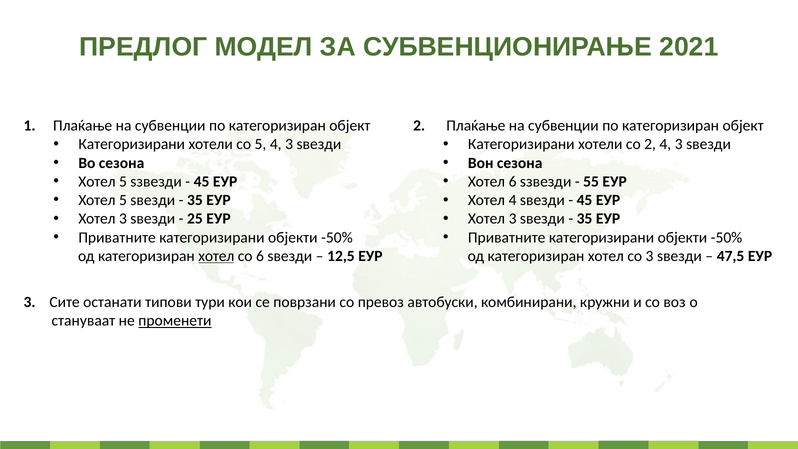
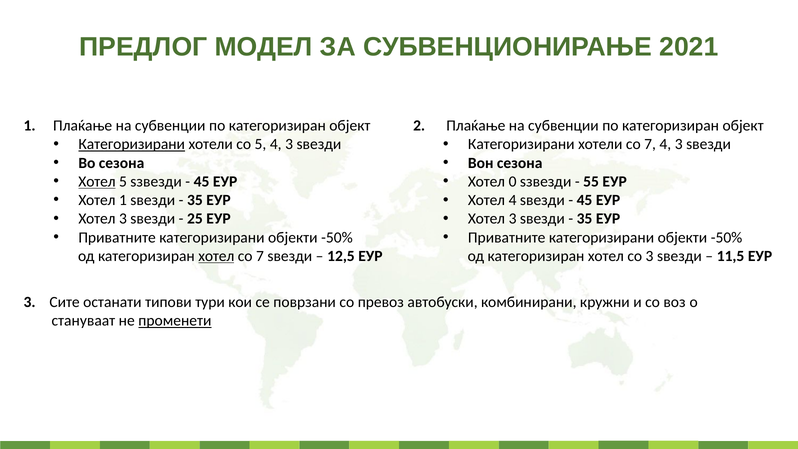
Категоризирани at (132, 144) underline: none -> present
хотели со 2: 2 -> 7
Хотел at (97, 181) underline: none -> present
Хотел 6: 6 -> 0
5 at (123, 200): 5 -> 1
6 at (260, 256): 6 -> 7
47,5: 47,5 -> 11,5
